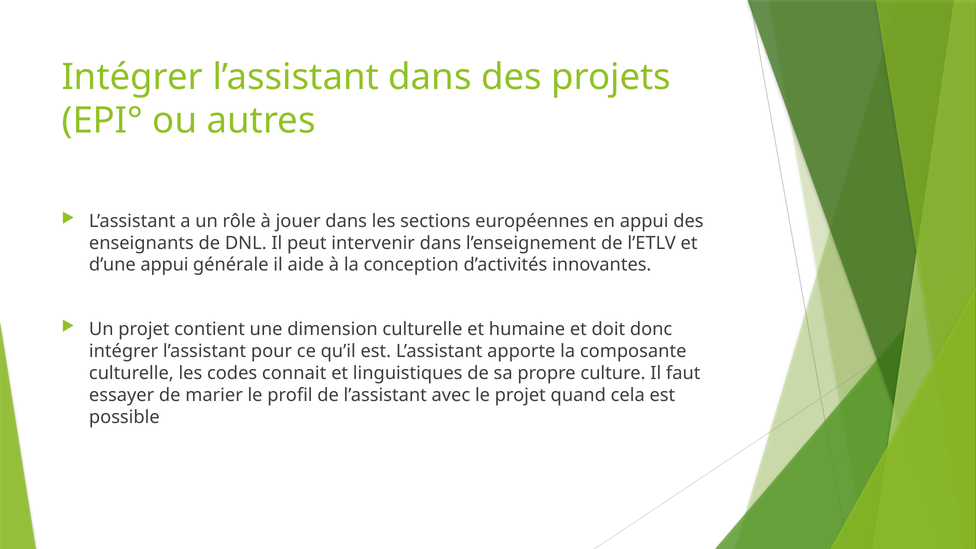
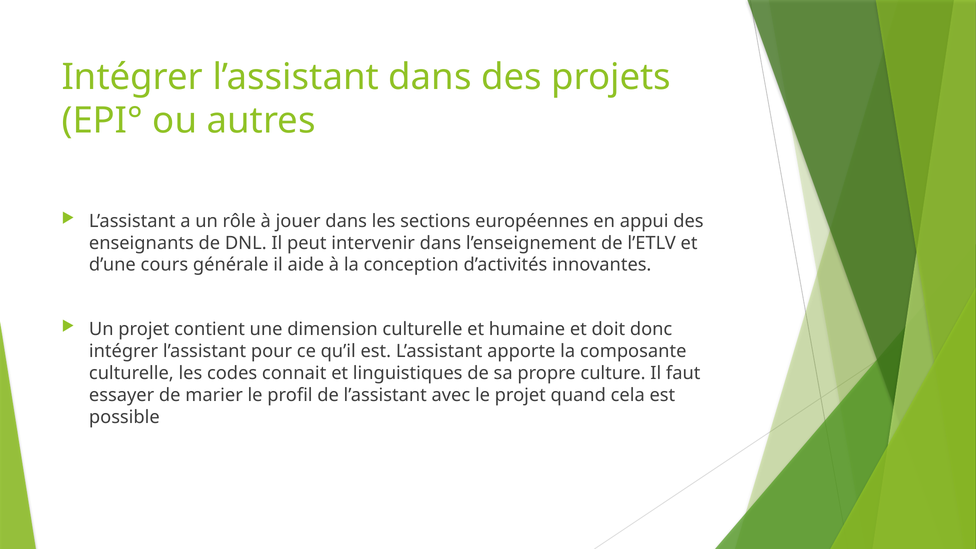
d’une appui: appui -> cours
